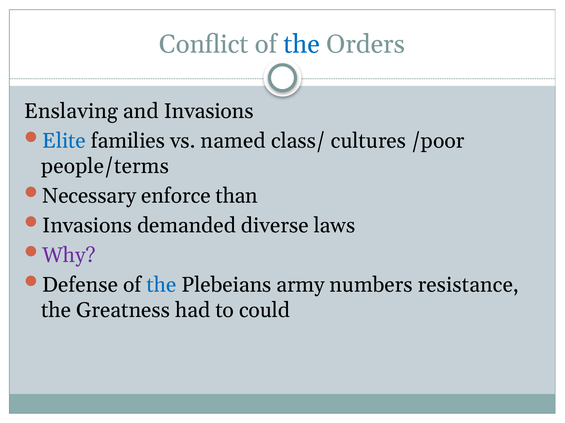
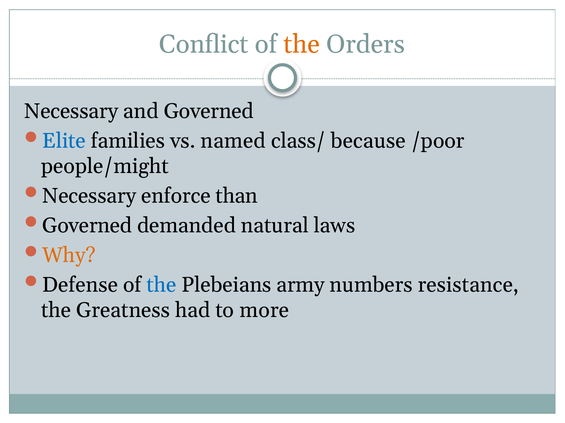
the at (302, 44) colour: blue -> orange
Enslaving at (71, 111): Enslaving -> Necessary
and Invasions: Invasions -> Governed
cultures: cultures -> because
people/terms: people/terms -> people/might
Invasions at (87, 226): Invasions -> Governed
diverse: diverse -> natural
Why colour: purple -> orange
could: could -> more
